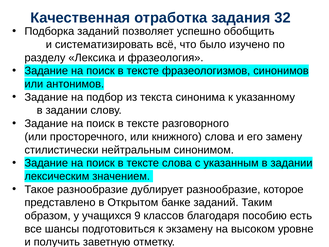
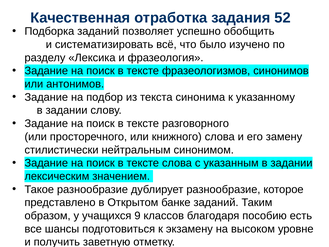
32: 32 -> 52
